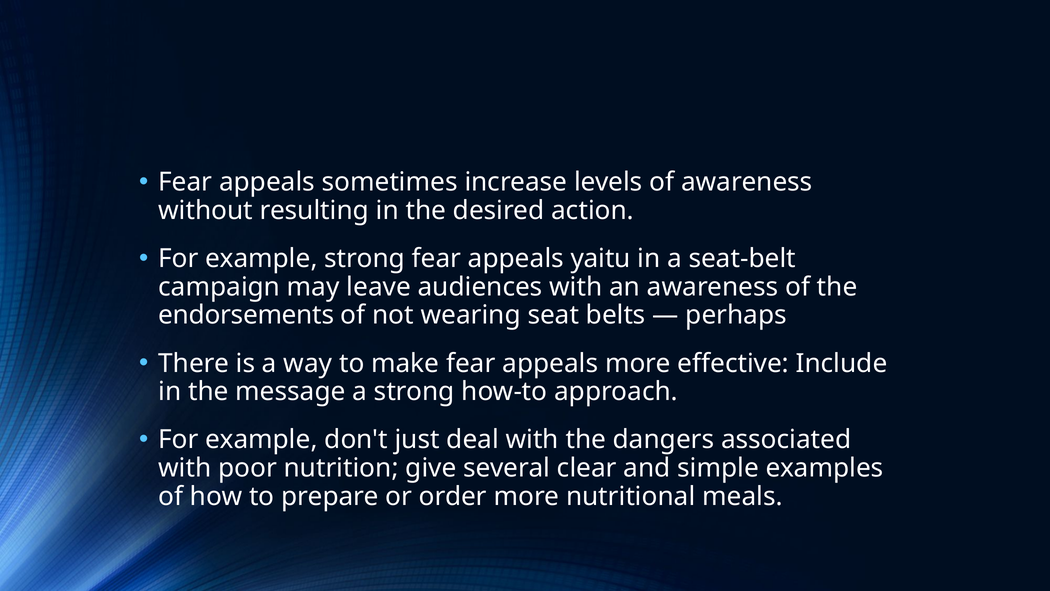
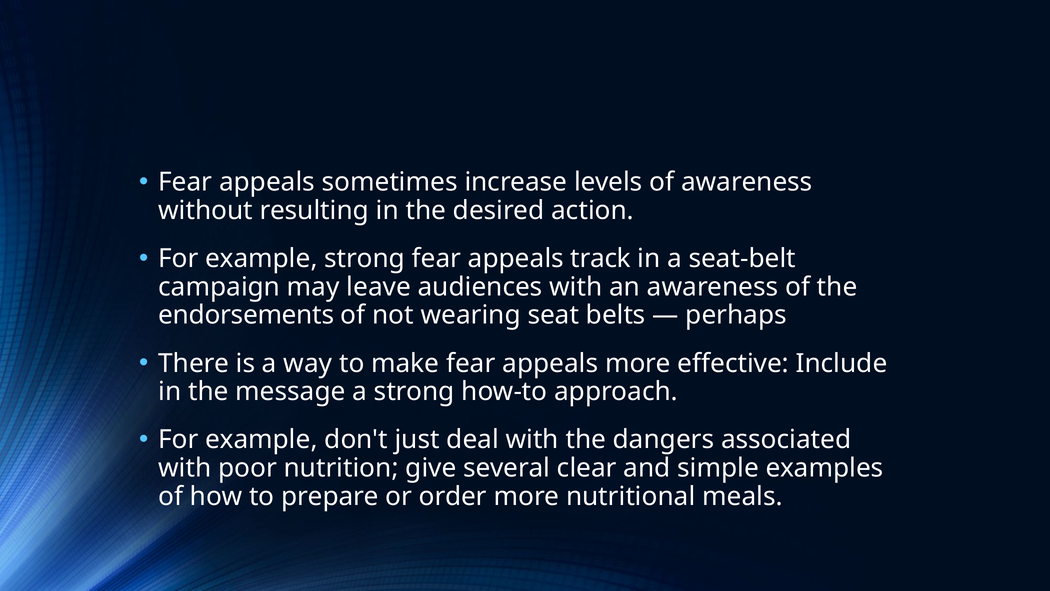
yaitu: yaitu -> track
